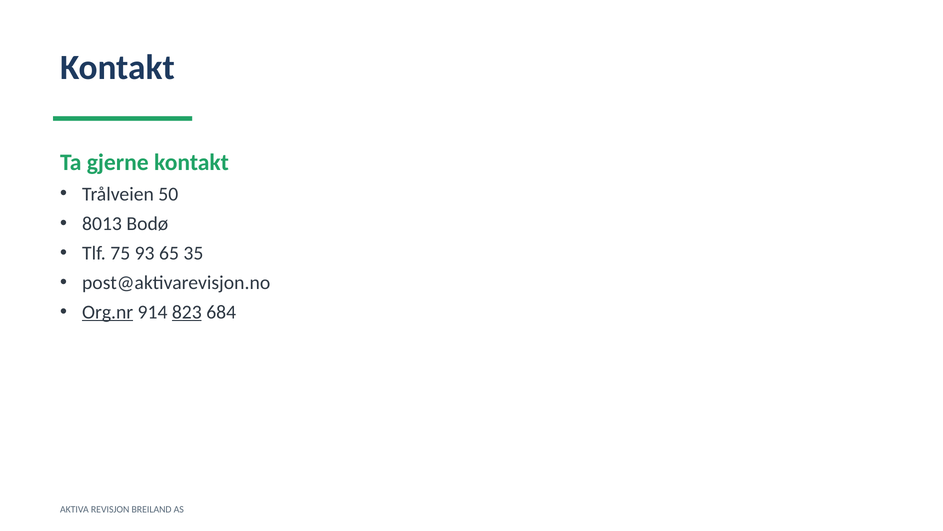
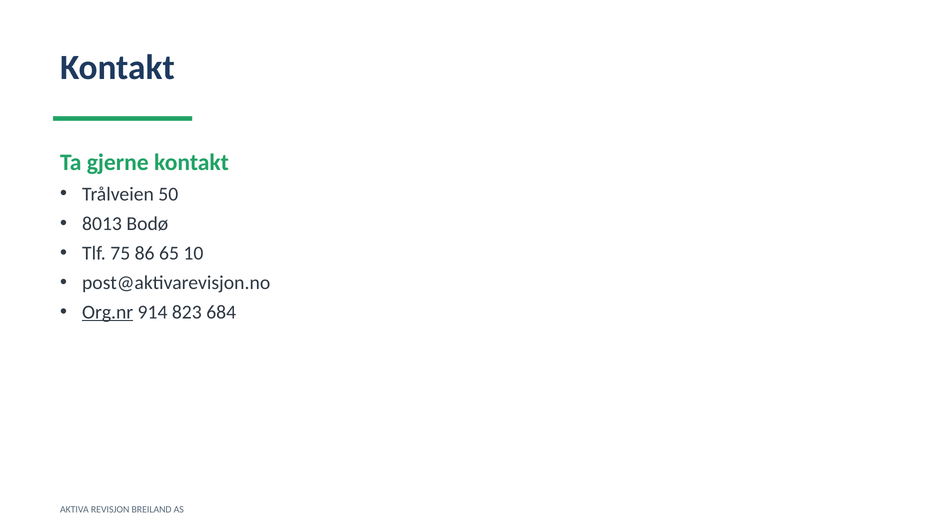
93: 93 -> 86
35: 35 -> 10
823 underline: present -> none
